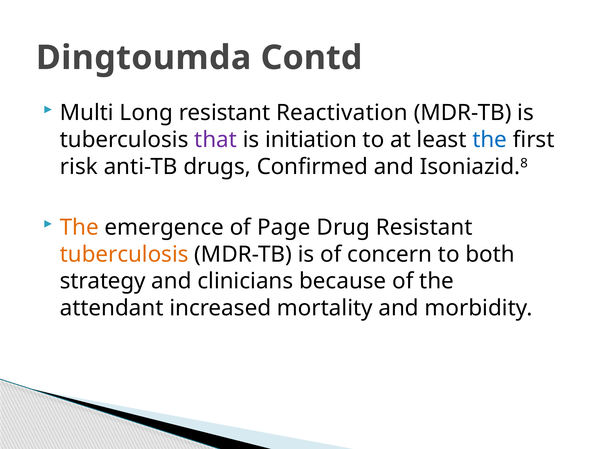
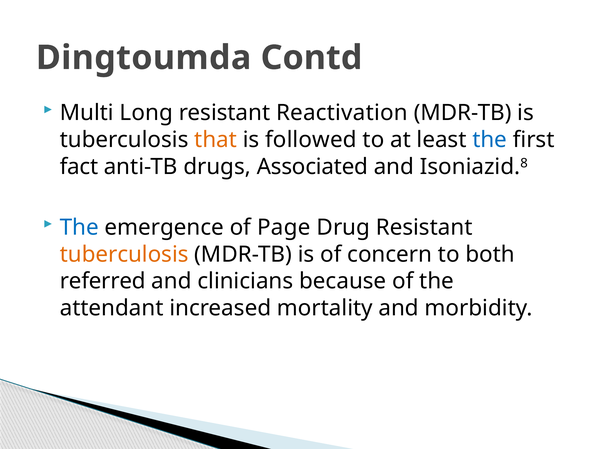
that colour: purple -> orange
initiation: initiation -> followed
risk: risk -> fact
Confirmed: Confirmed -> Associated
The at (79, 227) colour: orange -> blue
strategy: strategy -> referred
